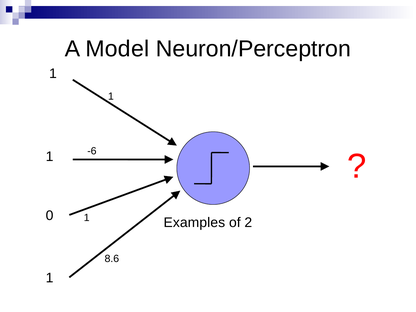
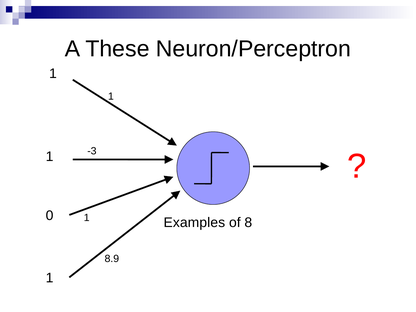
Model: Model -> These
-6: -6 -> -3
2: 2 -> 8
8.6: 8.6 -> 8.9
